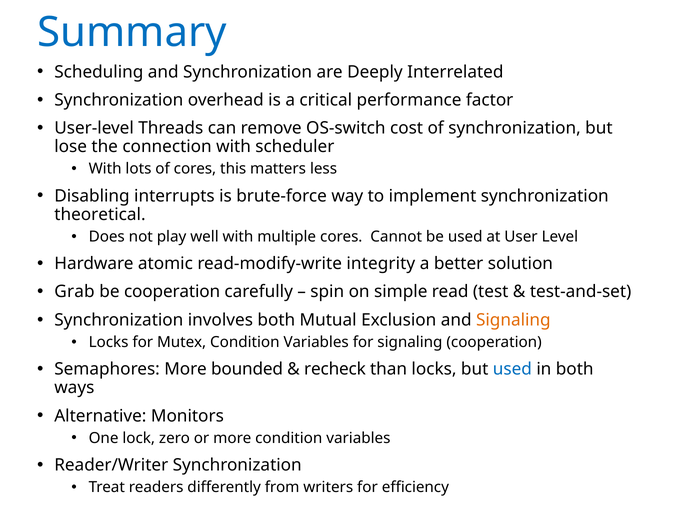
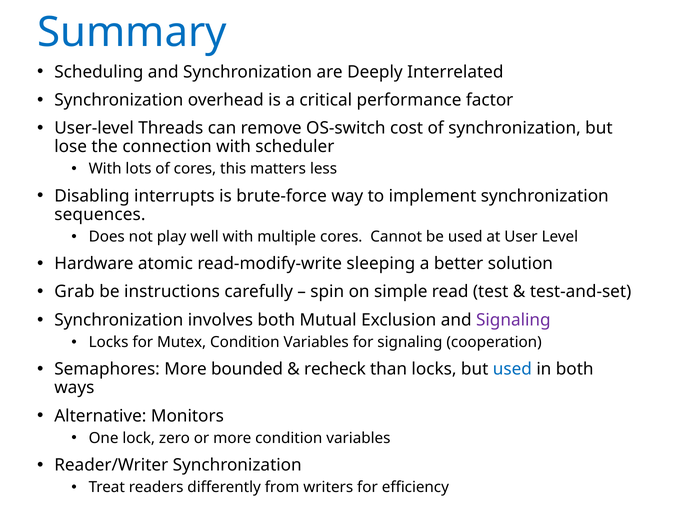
theoretical: theoretical -> sequences
integrity: integrity -> sleeping
be cooperation: cooperation -> instructions
Signaling at (513, 320) colour: orange -> purple
